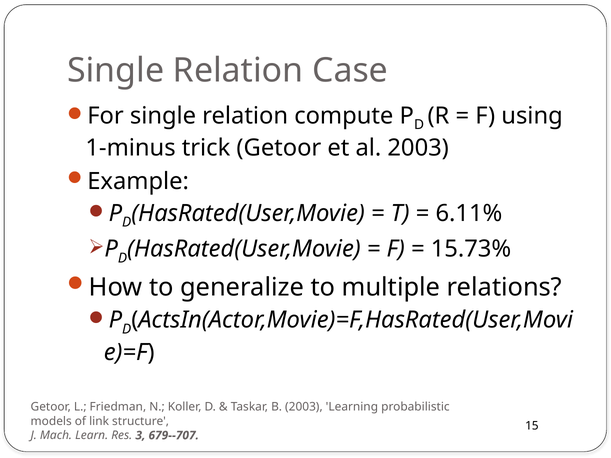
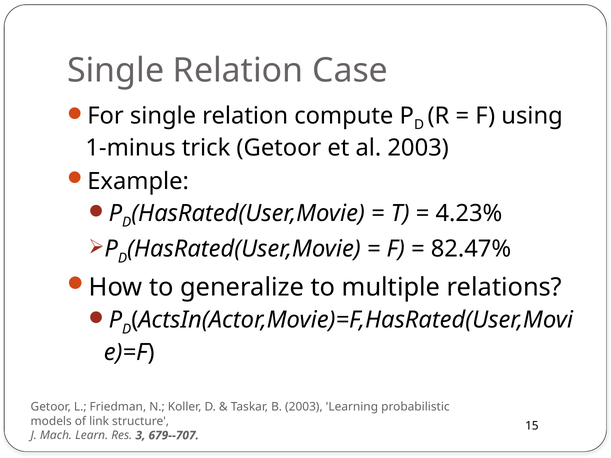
6.11%: 6.11% -> 4.23%
15.73%: 15.73% -> 82.47%
